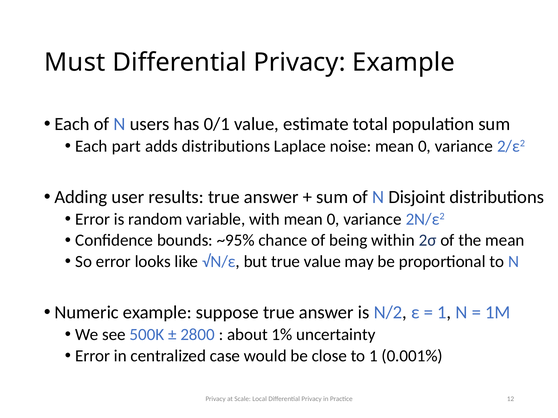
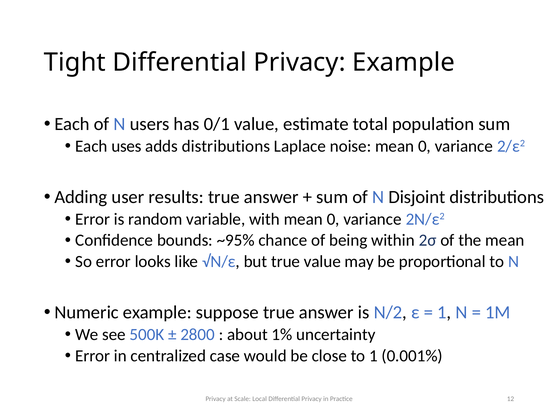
Must: Must -> Tight
part: part -> uses
